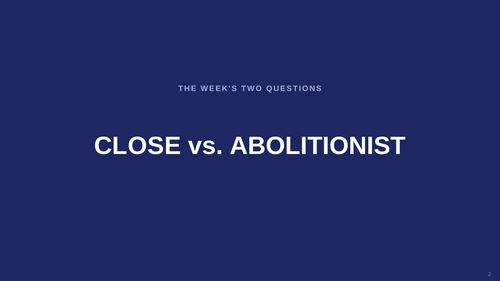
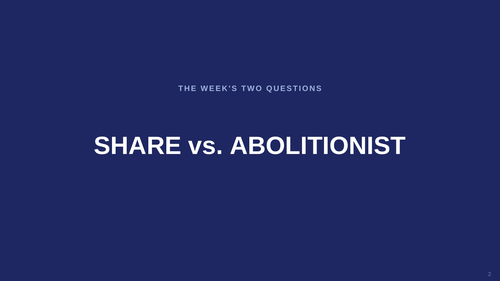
CLOSE: CLOSE -> SHARE
